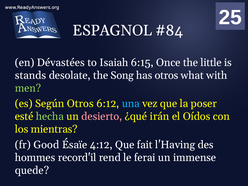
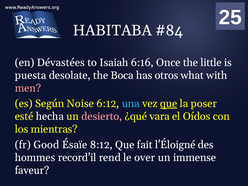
ESPAGNOL: ESPAGNOL -> HABITABA
6:15: 6:15 -> 6:16
stands: stands -> puesta
Song: Song -> Boca
men colour: light green -> pink
Según Otros: Otros -> Noise
que at (169, 104) underline: none -> present
hecha colour: light green -> white
irán: irán -> vara
4:12: 4:12 -> 8:12
l'Having: l'Having -> l'Éloigné
ferai: ferai -> over
quede: quede -> faveur
